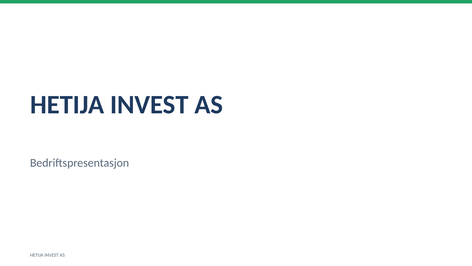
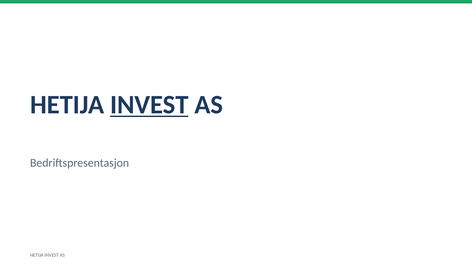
INVEST at (149, 105) underline: none -> present
